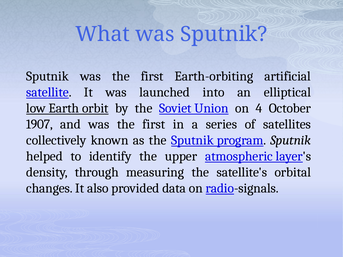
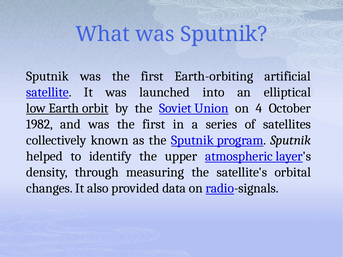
1907: 1907 -> 1982
